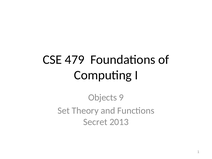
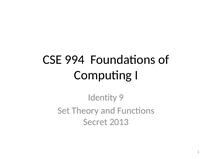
479: 479 -> 994
Objects: Objects -> Identity
